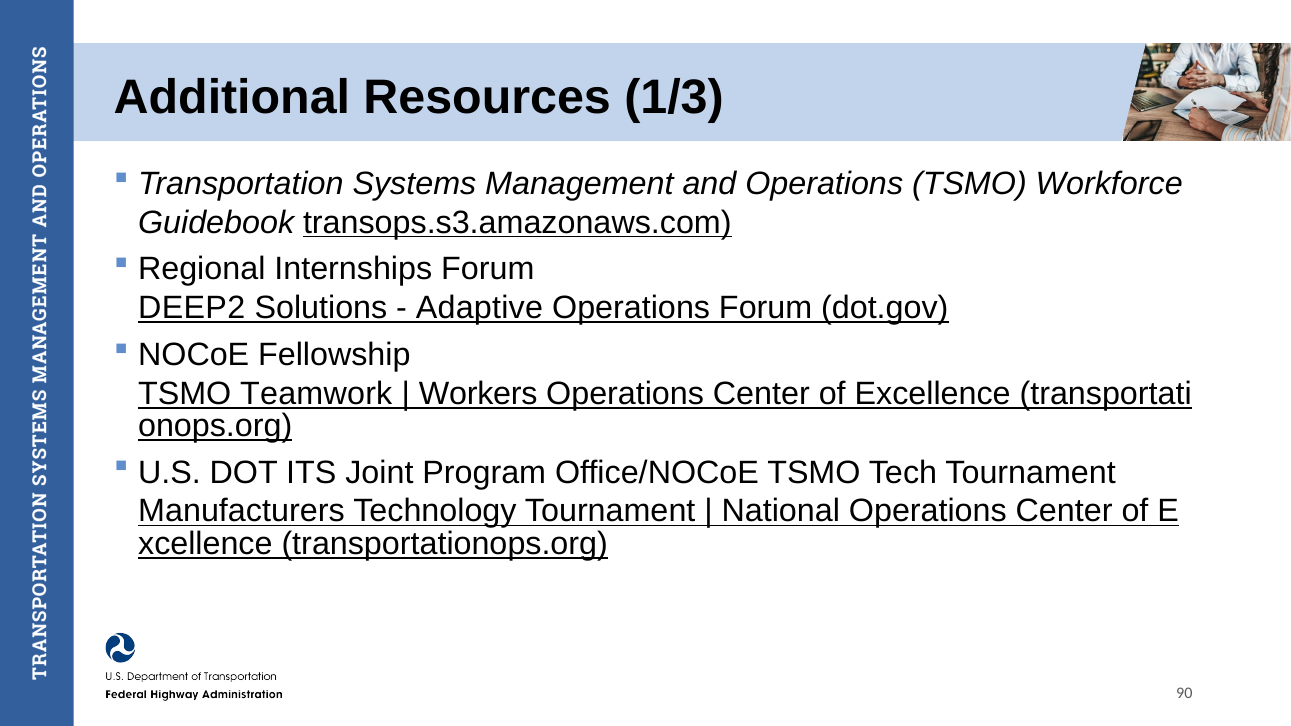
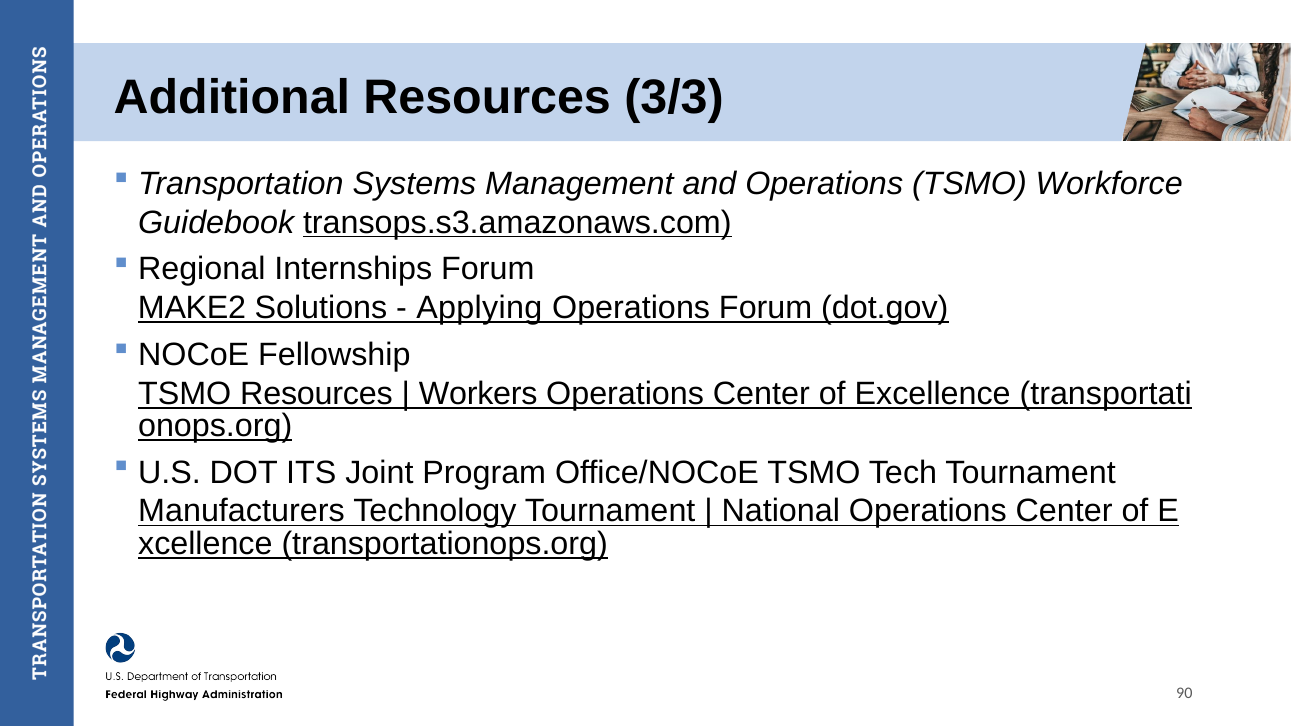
1/3: 1/3 -> 3/3
DEEP2: DEEP2 -> MAKE2
Adaptive: Adaptive -> Applying
TSMO Teamwork: Teamwork -> Resources
